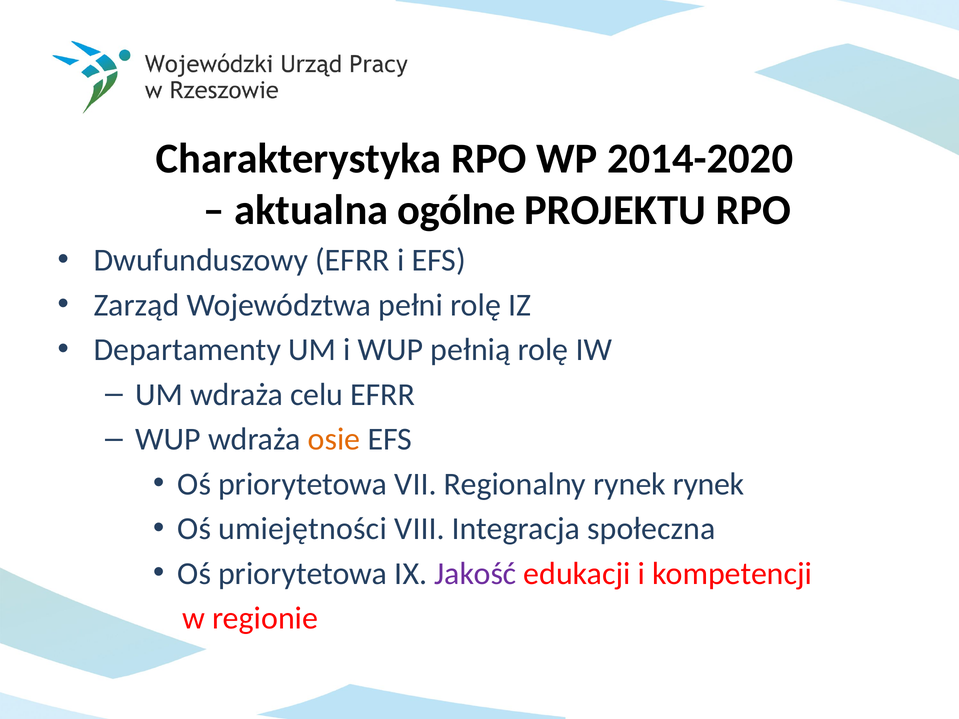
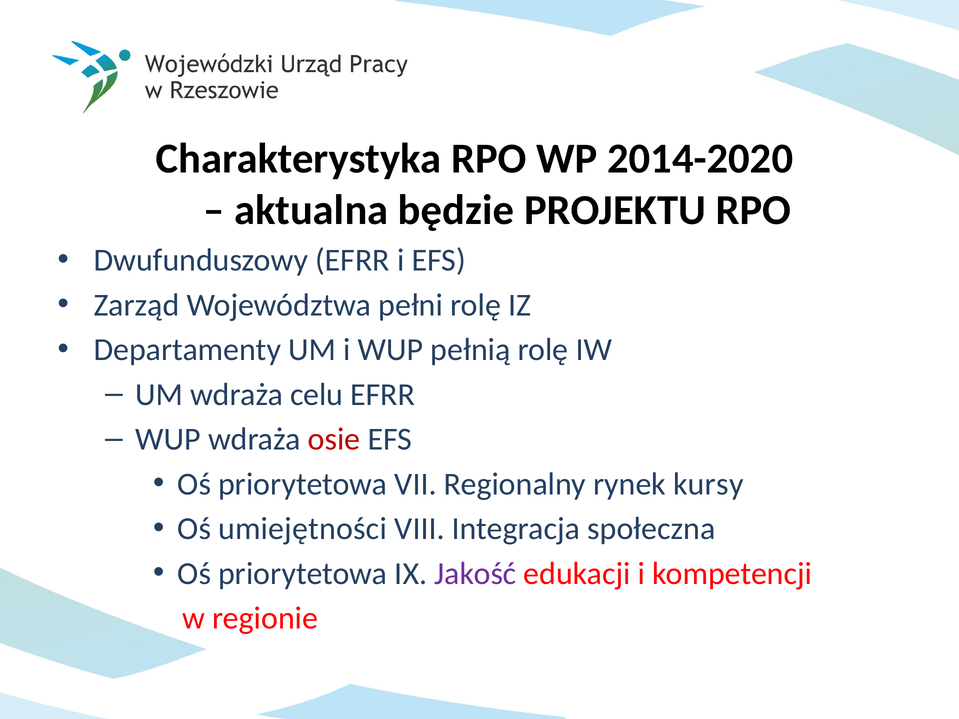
ogólne: ogólne -> będzie
osie colour: orange -> red
rynek rynek: rynek -> kursy
